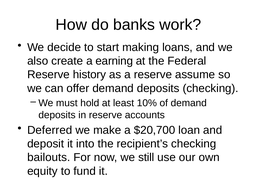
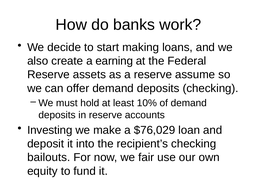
history: history -> assets
Deferred: Deferred -> Investing
$20,700: $20,700 -> $76,029
still: still -> fair
